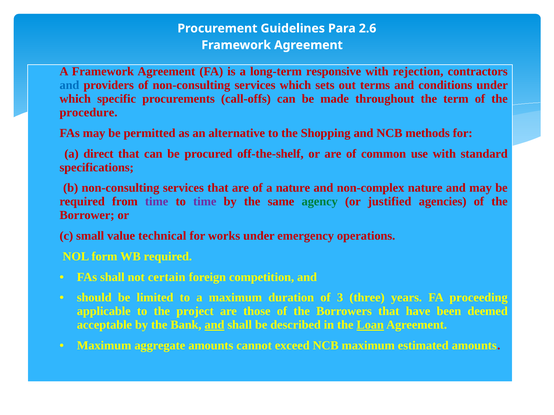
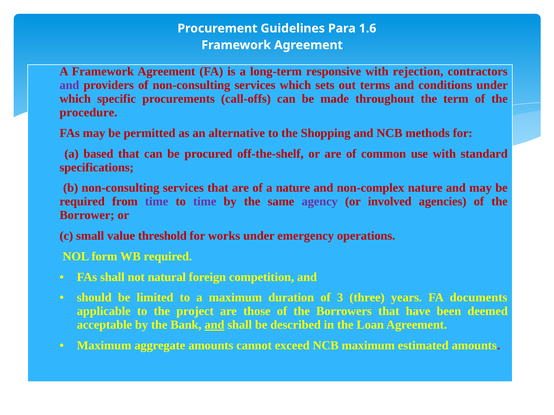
2.6: 2.6 -> 1.6
and at (69, 85) colour: blue -> purple
direct: direct -> based
agency colour: green -> purple
justified: justified -> involved
technical: technical -> threshold
certain: certain -> natural
proceeding: proceeding -> documents
Loan underline: present -> none
